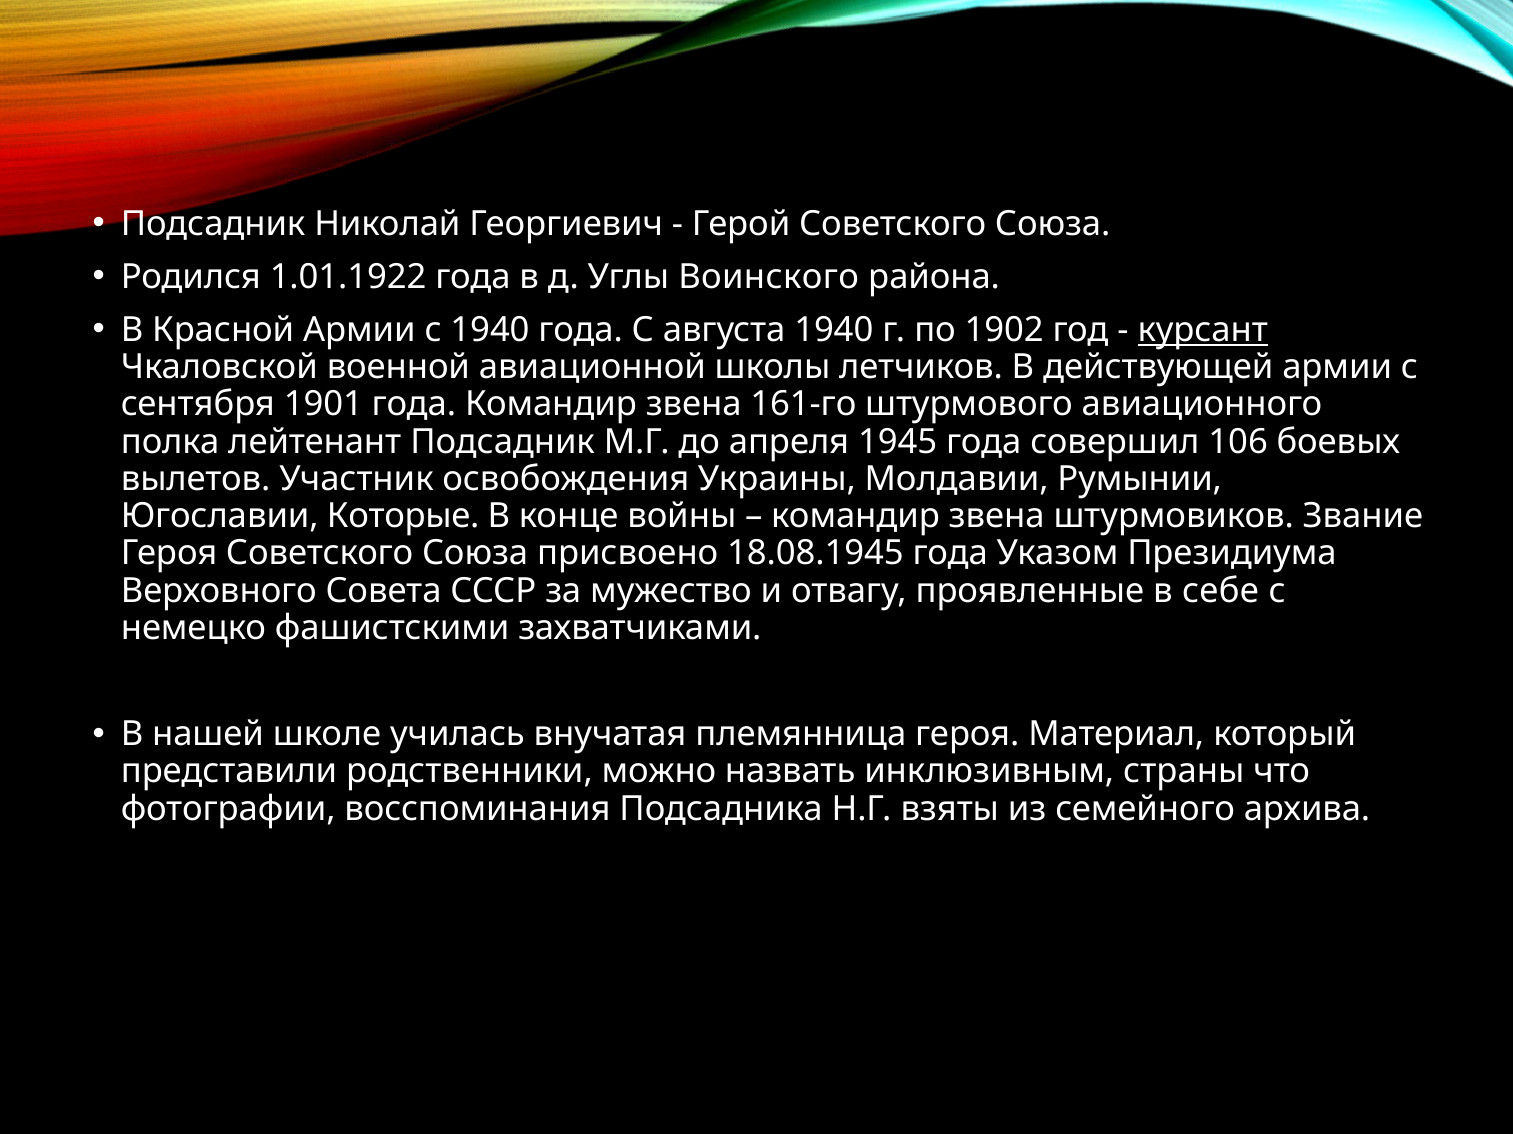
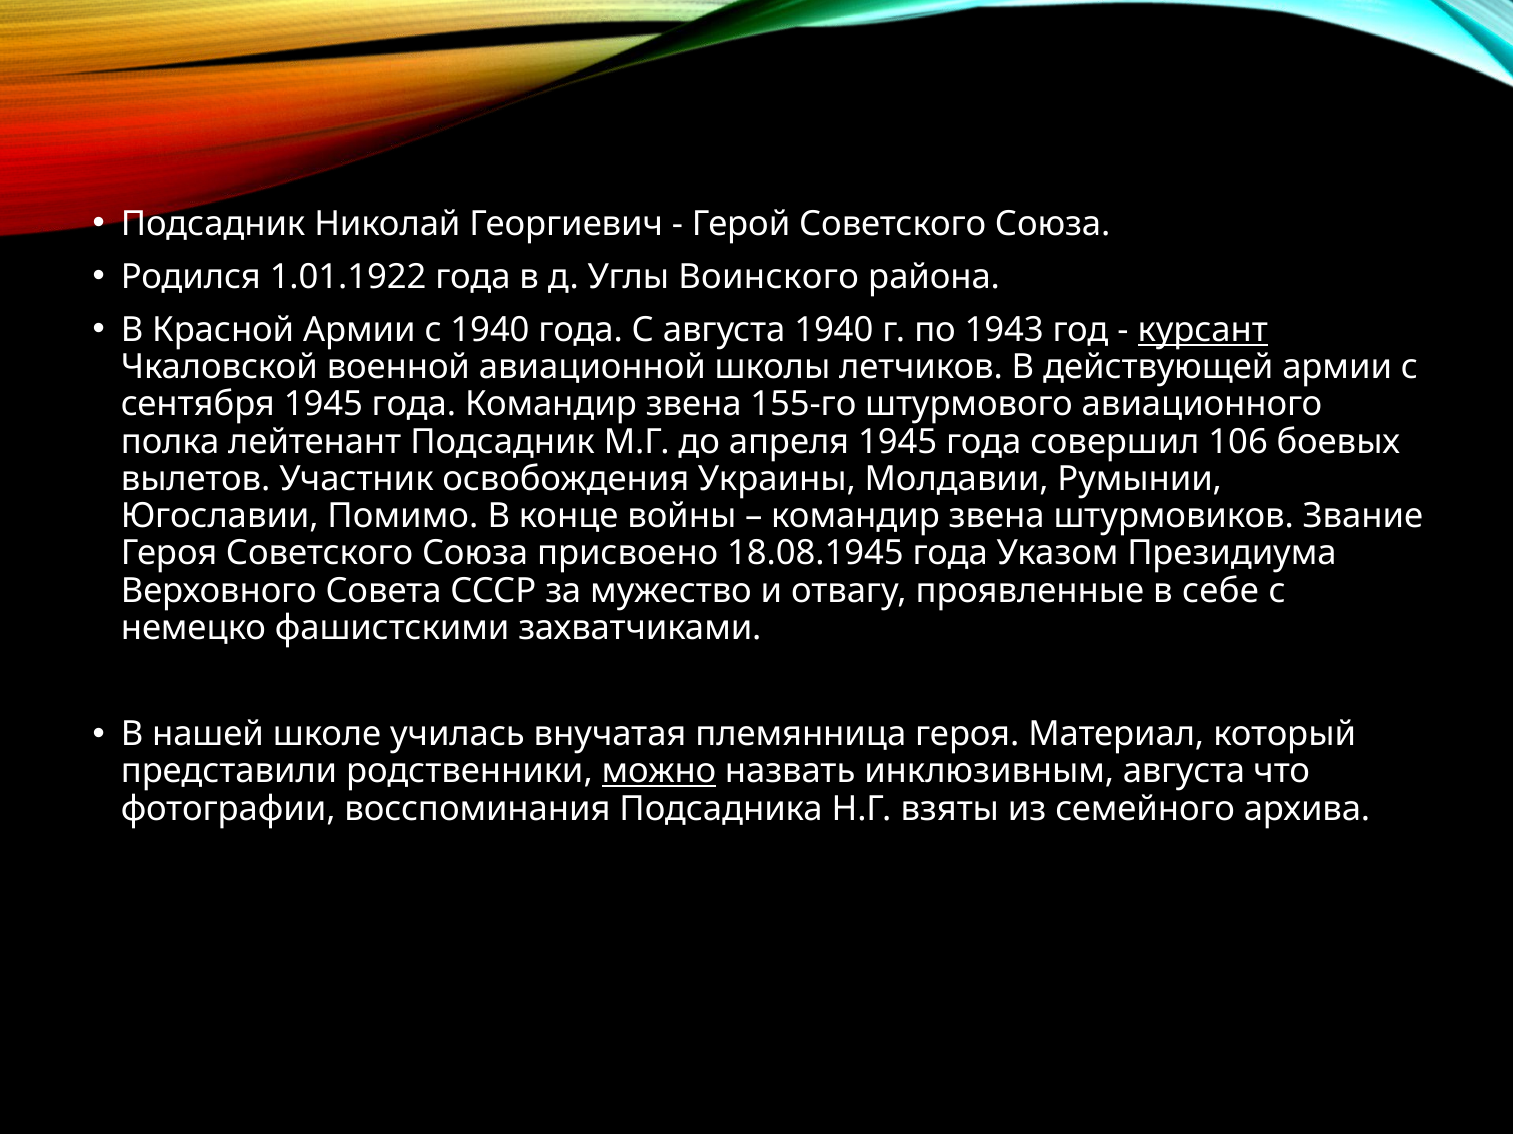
1902: 1902 -> 1943
сентября 1901: 1901 -> 1945
161-го: 161-го -> 155-го
Которые: Которые -> Помимо
можно underline: none -> present
инклюзивным страны: страны -> августа
